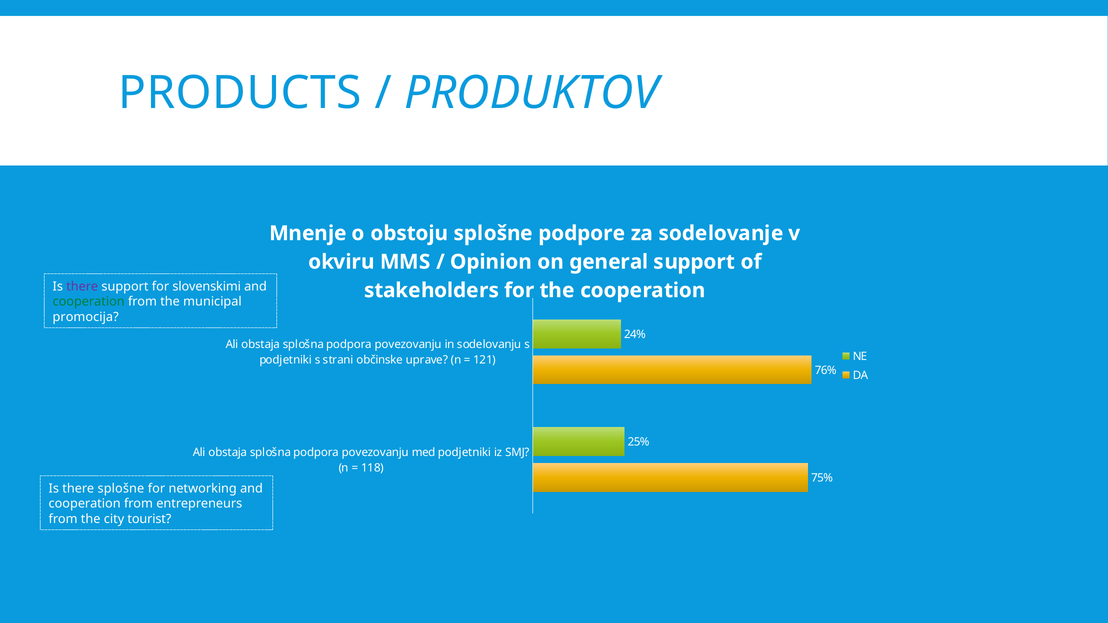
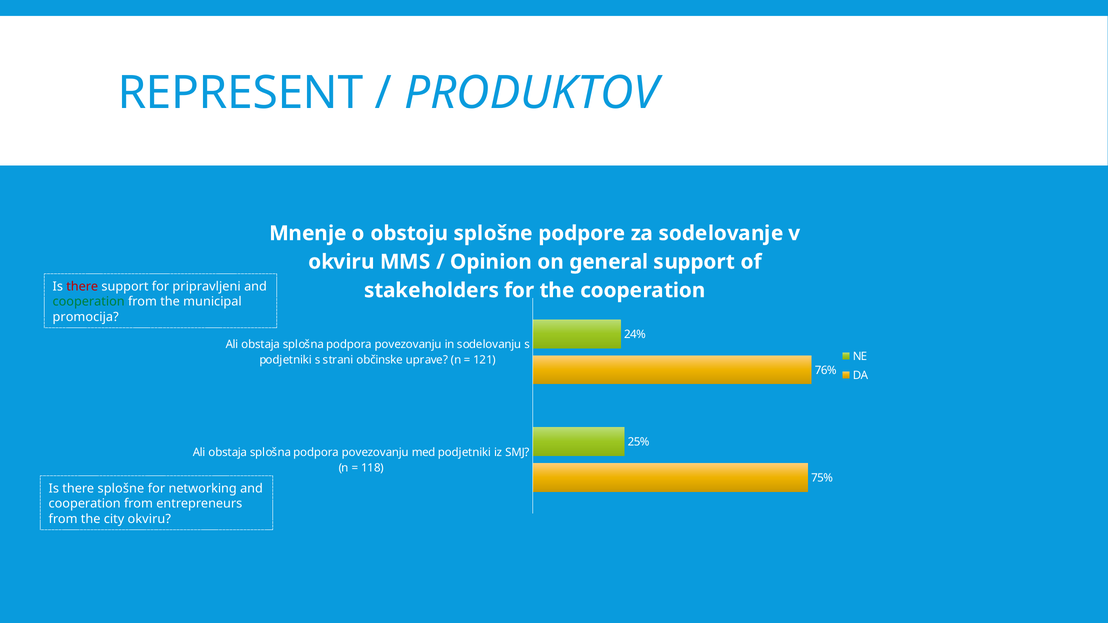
PRODUCTS: PRODUCTS -> REPRESENT
there at (82, 287) colour: purple -> red
slovenskimi: slovenskimi -> pripravljeni
city tourist: tourist -> okviru
